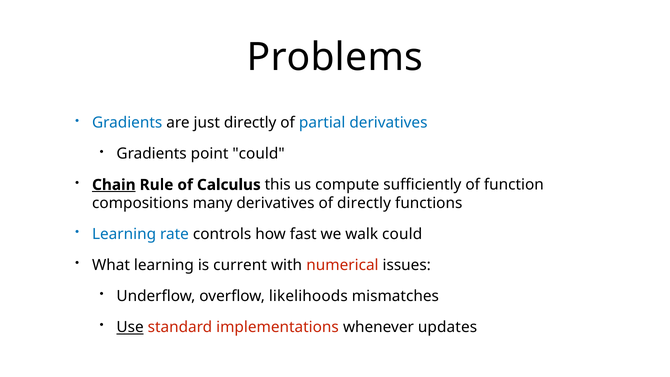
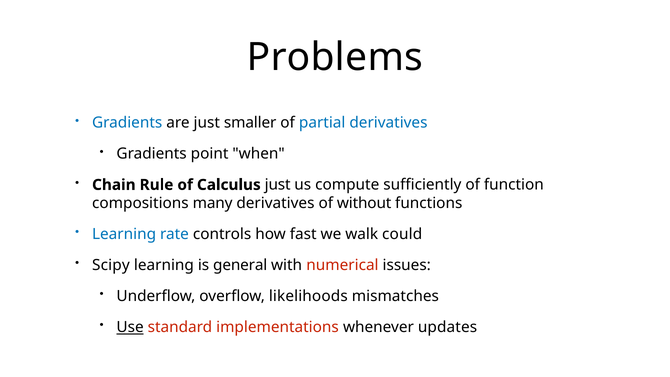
just directly: directly -> smaller
point could: could -> when
Chain underline: present -> none
Calculus this: this -> just
of directly: directly -> without
What: What -> Scipy
current: current -> general
